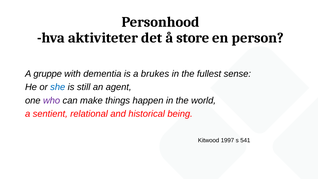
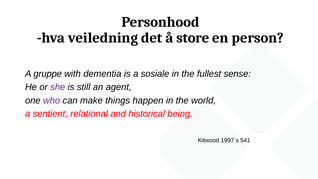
aktiviteter: aktiviteter -> veiledning
brukes: brukes -> sosiale
she colour: blue -> purple
